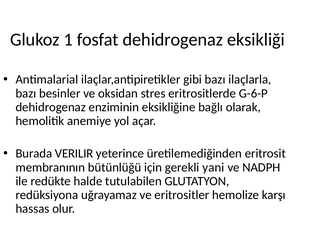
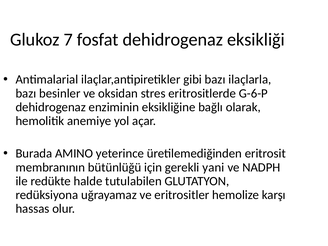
1: 1 -> 7
VERILIR: VERILIR -> AMINO
